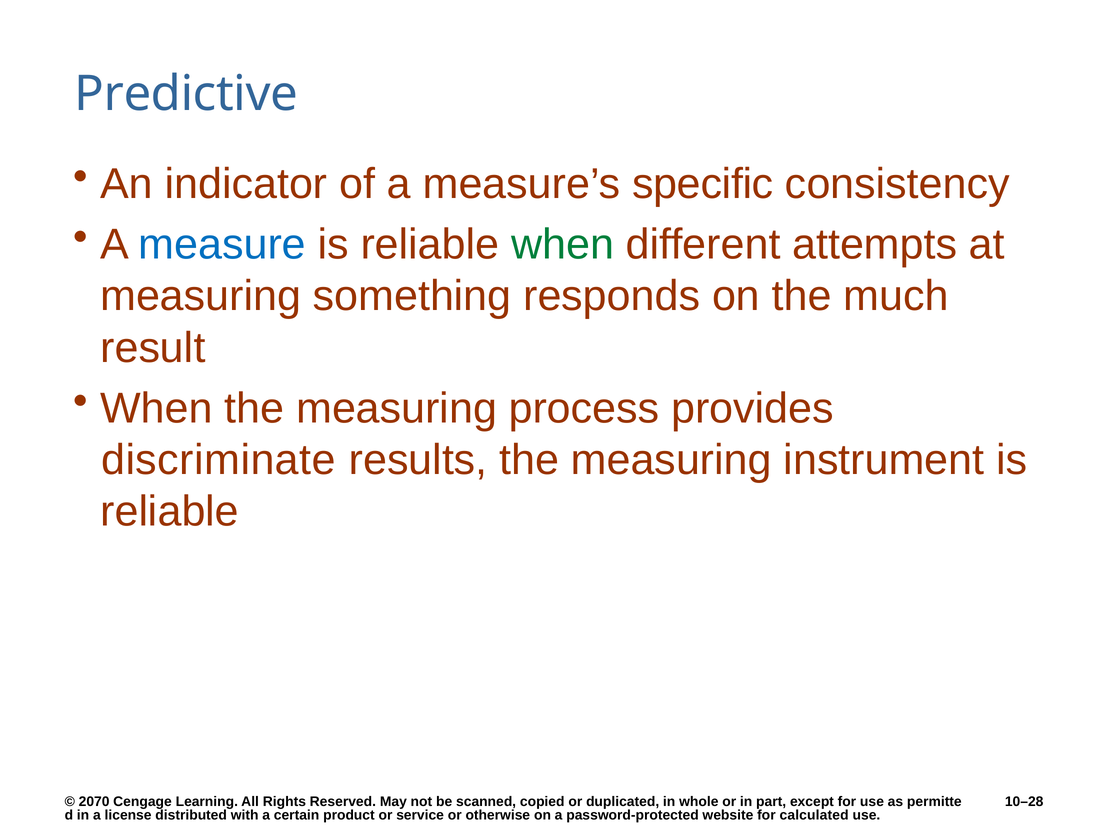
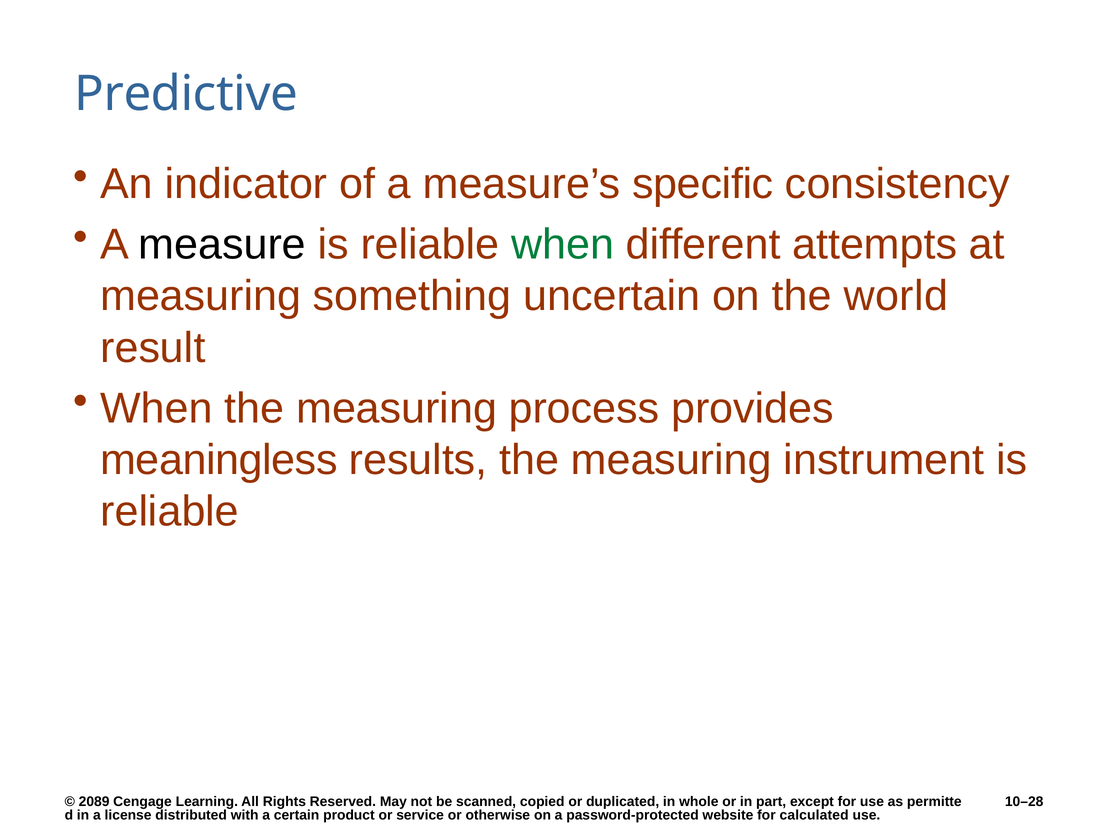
measure colour: blue -> black
responds: responds -> uncertain
much: much -> world
discriminate: discriminate -> meaningless
2070: 2070 -> 2089
